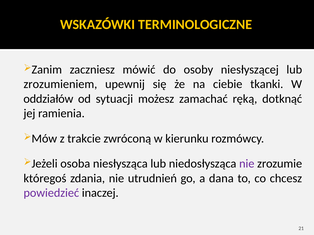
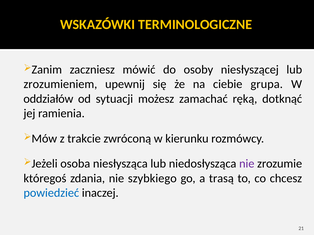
tkanki: tkanki -> grupa
utrudnień: utrudnień -> szybkiego
dana: dana -> trasą
powiedzieć colour: purple -> blue
